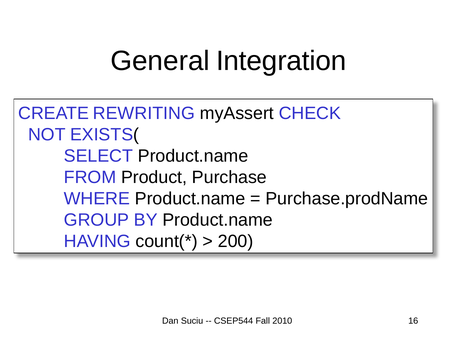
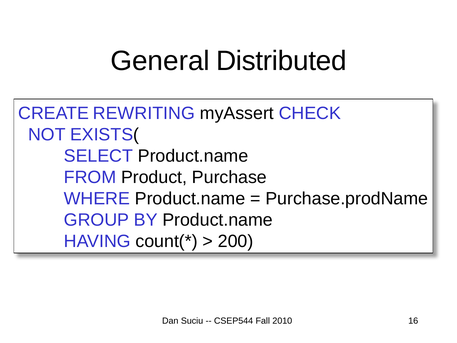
Integration: Integration -> Distributed
